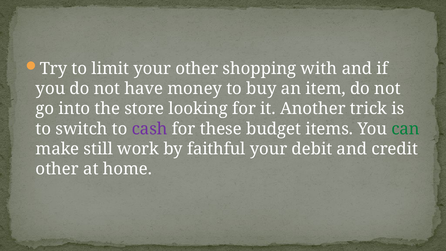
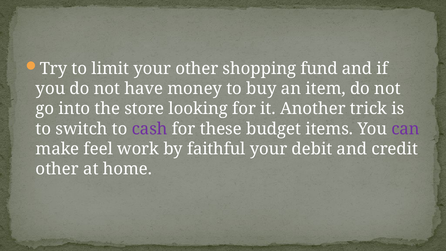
with: with -> fund
can colour: green -> purple
still: still -> feel
